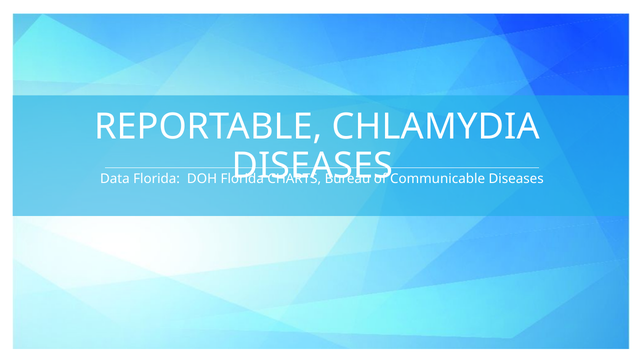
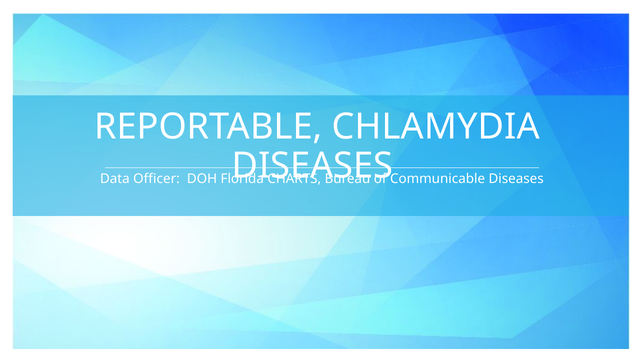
Data Florida: Florida -> Officer
